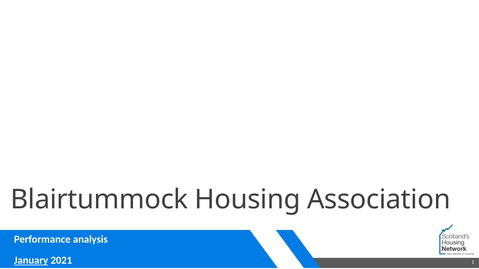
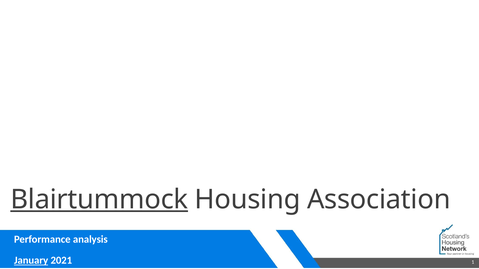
Blairtummock underline: none -> present
